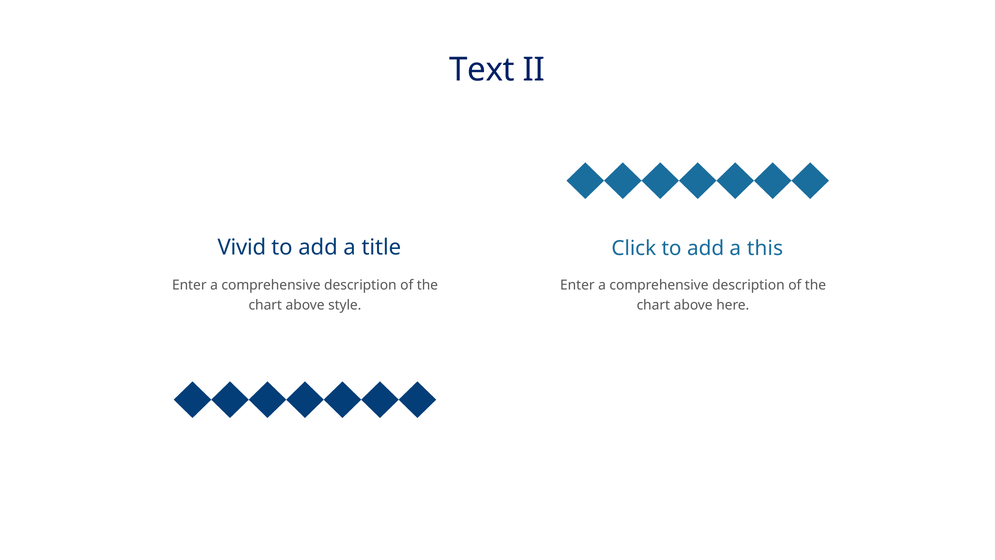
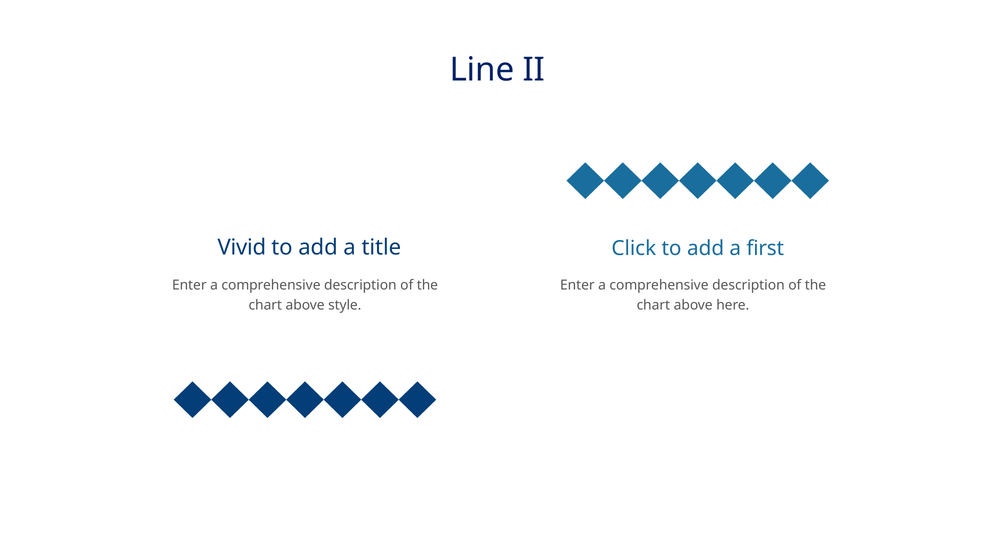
Text: Text -> Line
this: this -> first
